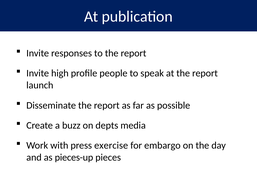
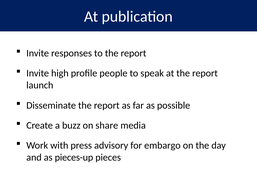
depts: depts -> share
exercise: exercise -> advisory
